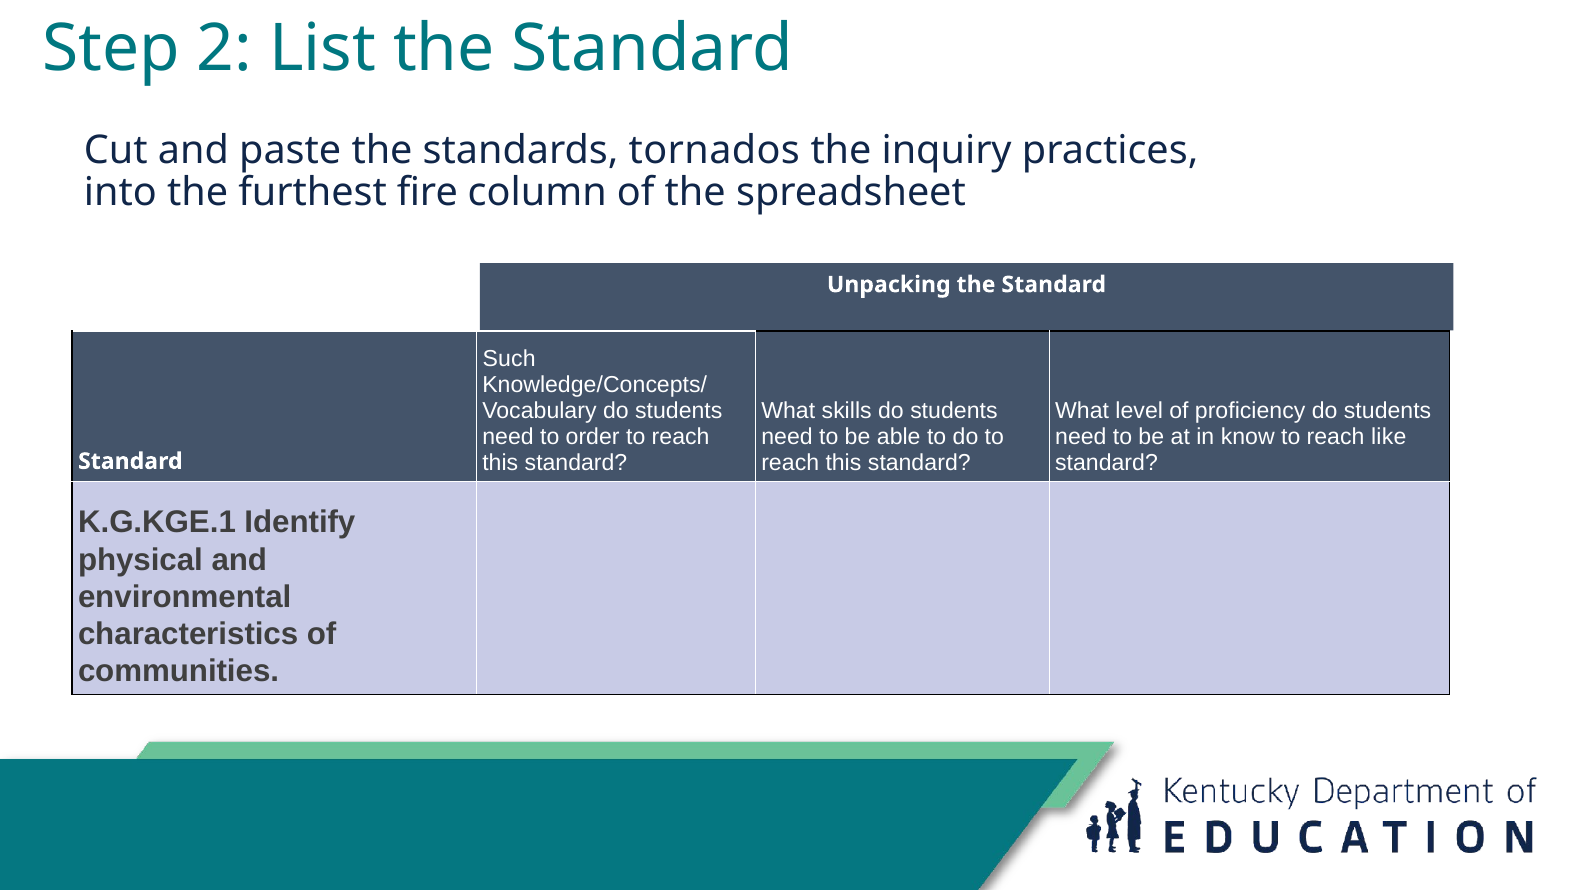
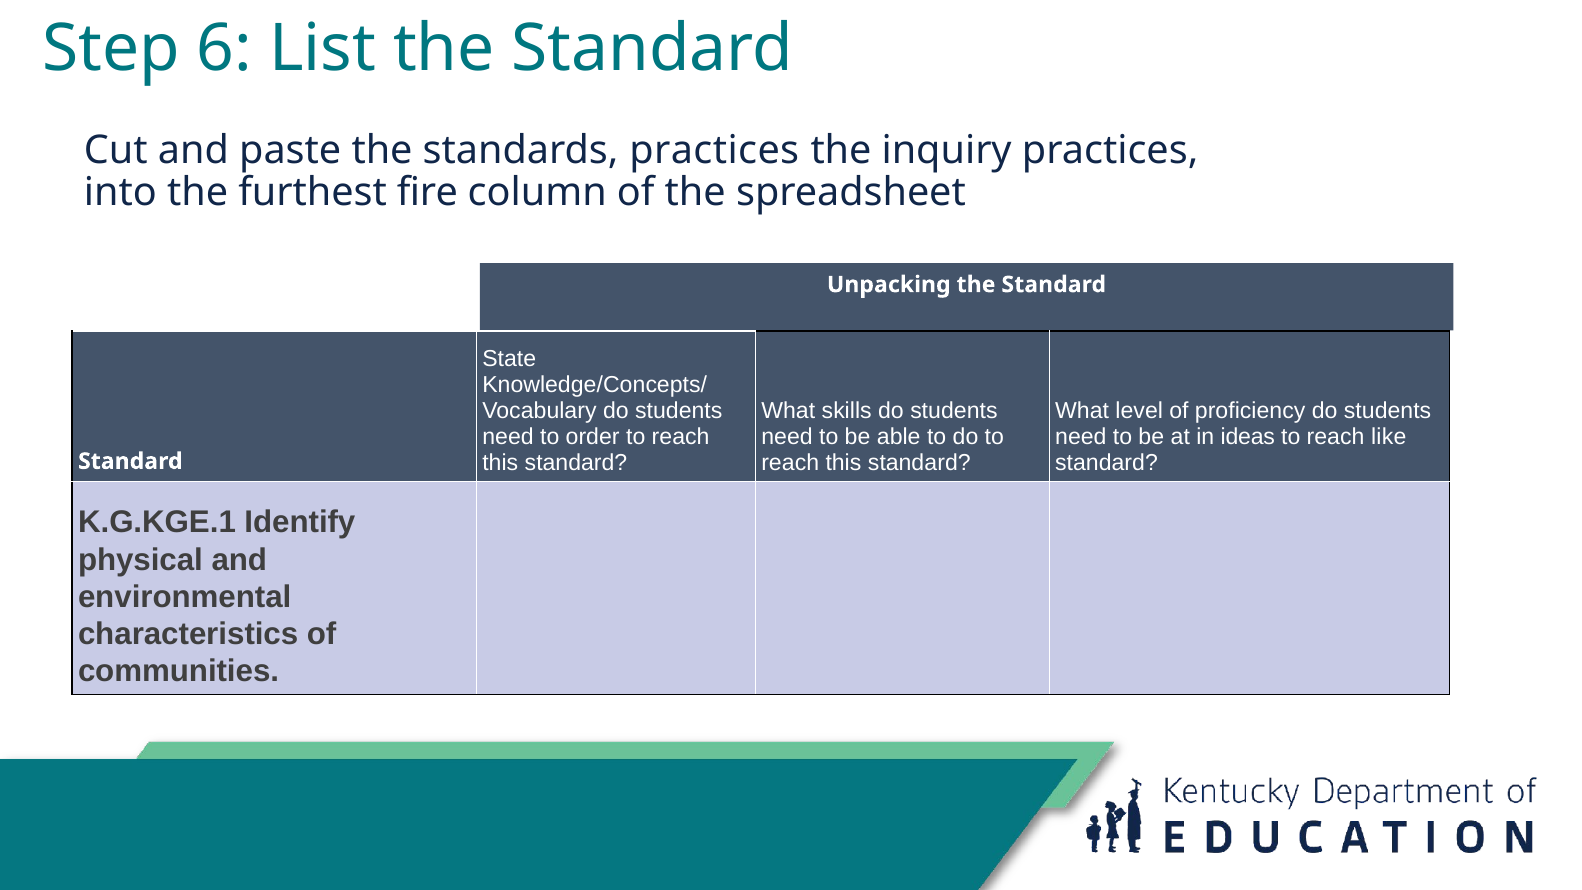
2: 2 -> 6
standards tornados: tornados -> practices
Such: Such -> State
know: know -> ideas
